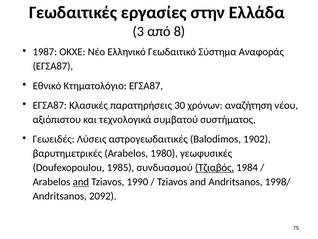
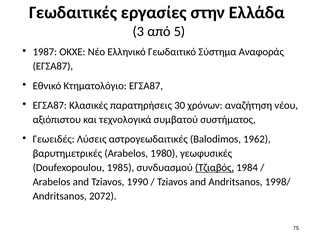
8: 8 -> 5
1902: 1902 -> 1962
and at (81, 182) underline: present -> none
2092: 2092 -> 2072
